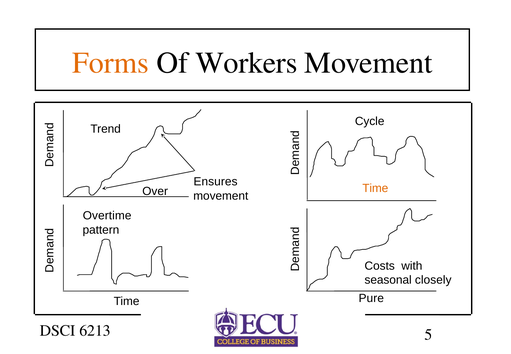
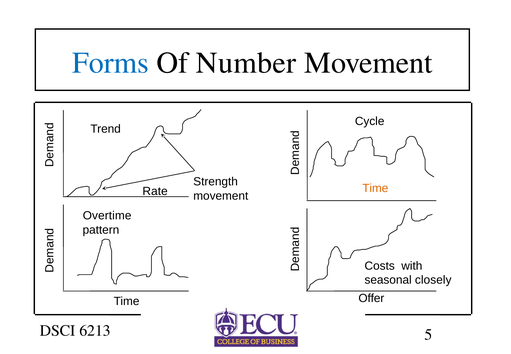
Forms colour: orange -> blue
Workers: Workers -> Number
Ensures: Ensures -> Strength
Over: Over -> Rate
Pure: Pure -> Offer
